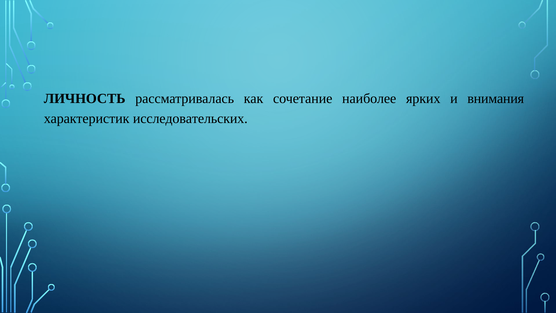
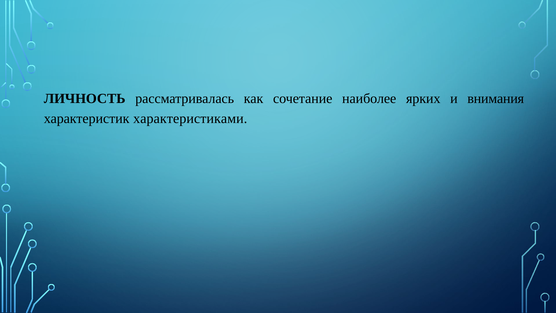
исследовательских: исследовательских -> характеристиками
